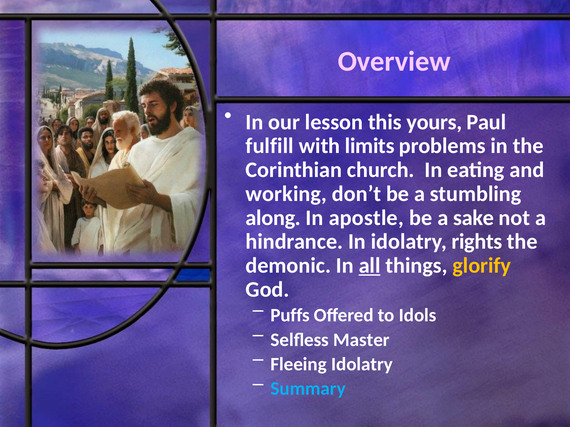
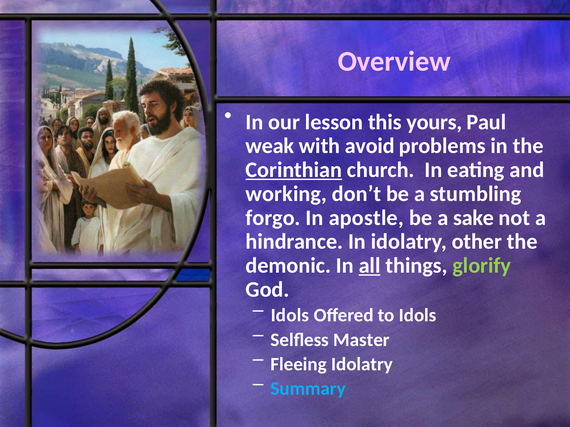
fulfill: fulfill -> weak
limits: limits -> avoid
Corinthian underline: none -> present
along: along -> forgo
rights: rights -> other
glorify colour: yellow -> light green
Puffs at (290, 316): Puffs -> Idols
